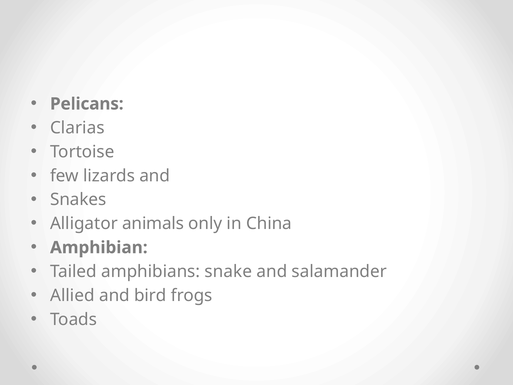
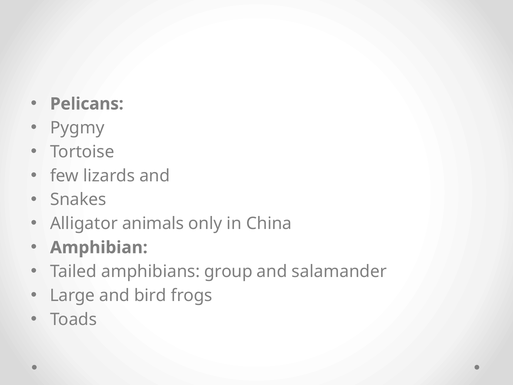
Clarias: Clarias -> Pygmy
snake: snake -> group
Allied: Allied -> Large
